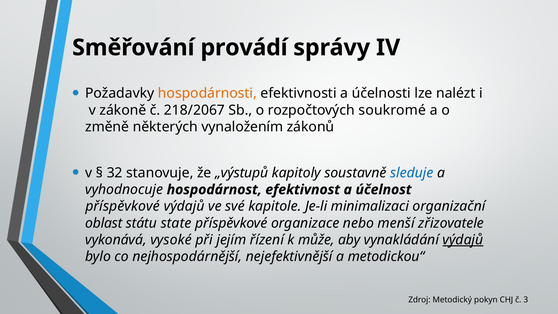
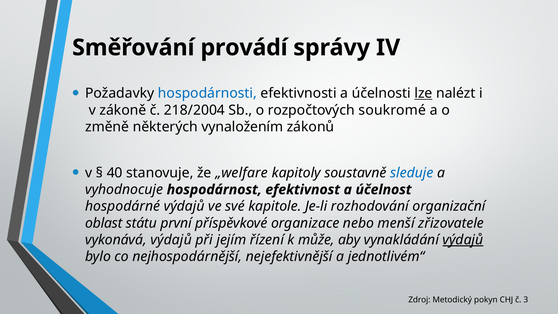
hospodárnosti colour: orange -> blue
lze underline: none -> present
218/2067: 218/2067 -> 218/2004
32: 32 -> 40
„výstupů: „výstupů -> „welfare
příspěvkové at (123, 206): příspěvkové -> hospodárné
minimalizaci: minimalizaci -> rozhodování
state: state -> první
vykonává vysoké: vysoké -> výdajů
metodickou“: metodickou“ -> jednotlivém“
